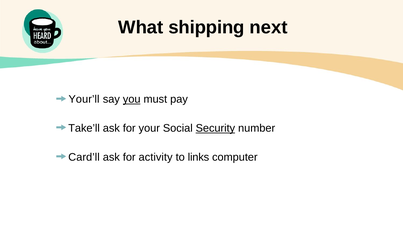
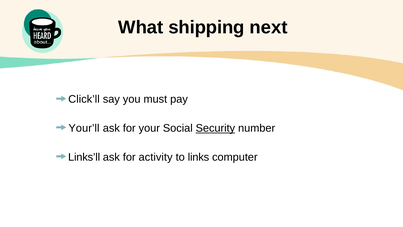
Your’ll: Your’ll -> Click’ll
you underline: present -> none
Take’ll: Take’ll -> Your’ll
Card’ll: Card’ll -> Links’ll
